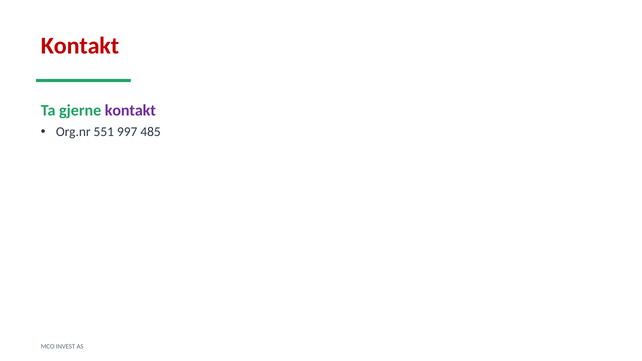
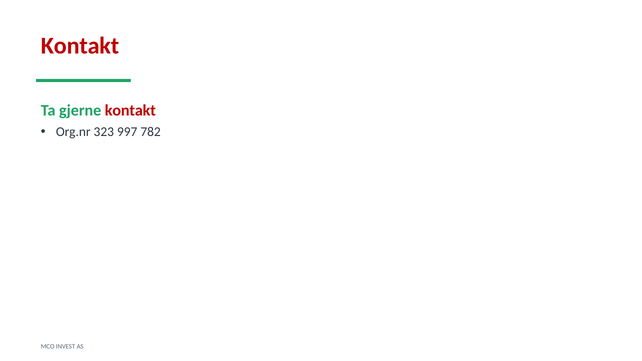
kontakt at (130, 111) colour: purple -> red
551: 551 -> 323
485: 485 -> 782
